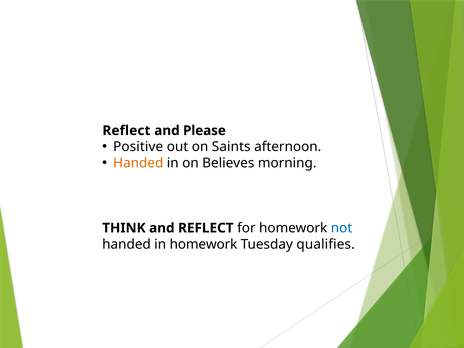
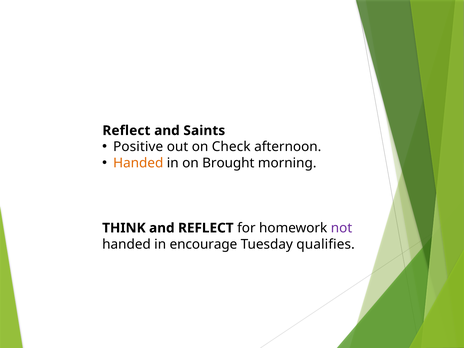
Please: Please -> Saints
Saints: Saints -> Check
Believes: Believes -> Brought
not colour: blue -> purple
in homework: homework -> encourage
